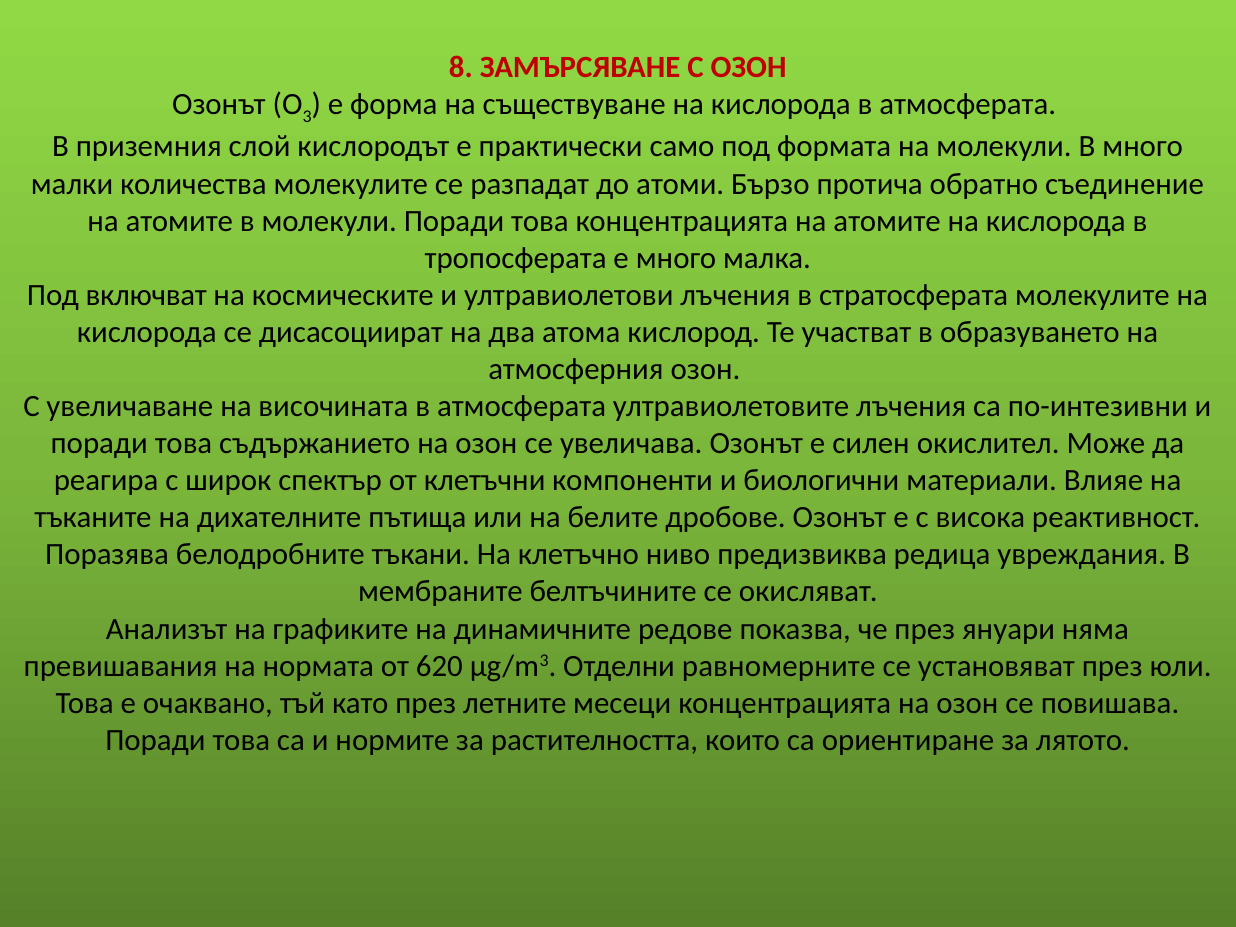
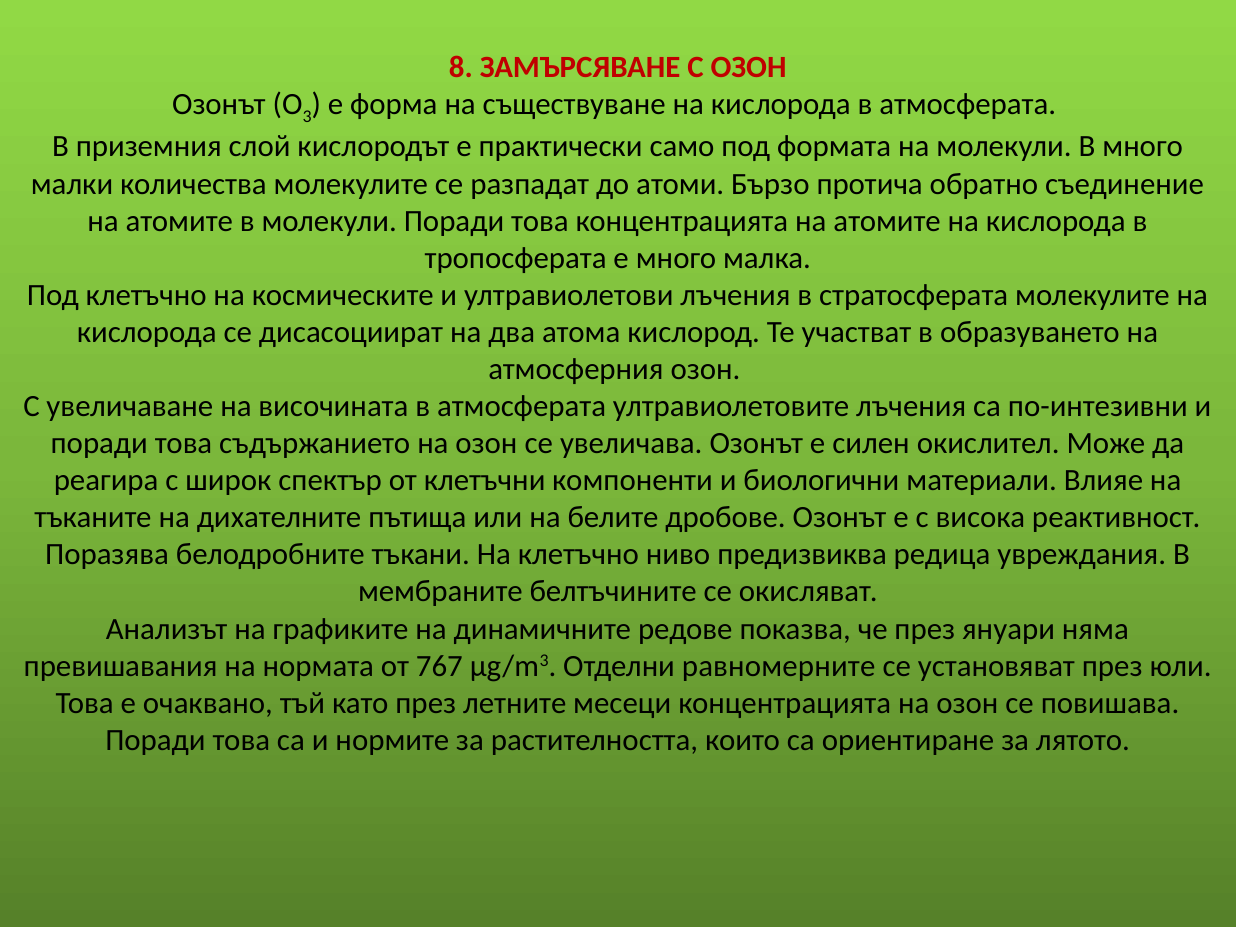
Под включват: включват -> клетъчно
620: 620 -> 767
